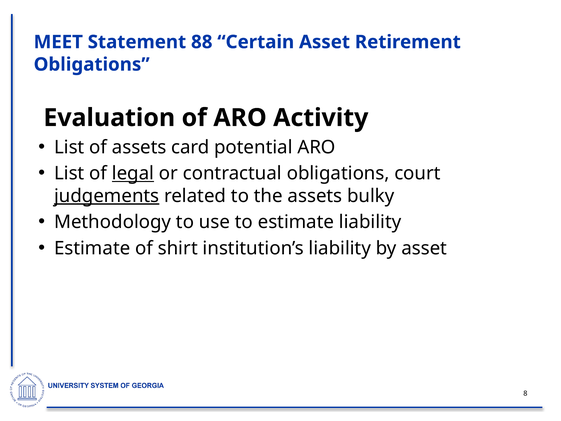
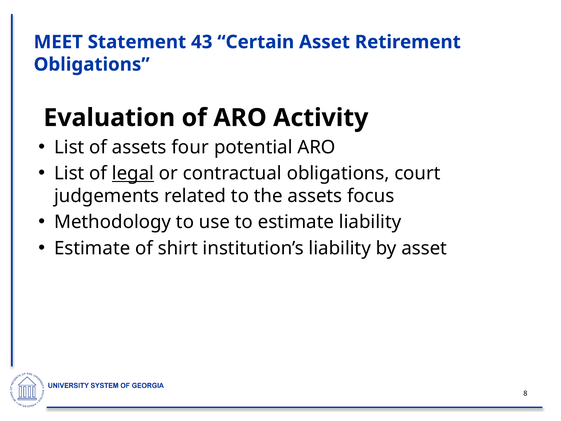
88: 88 -> 43
card: card -> four
judgements underline: present -> none
bulky: bulky -> focus
